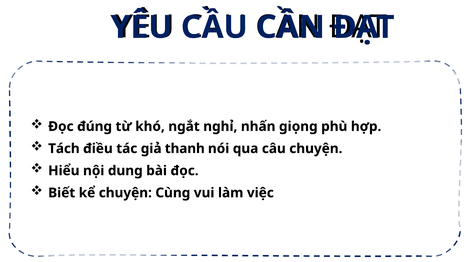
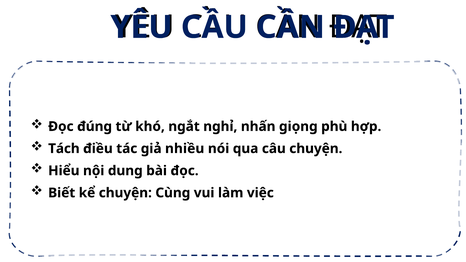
thanh: thanh -> nhiều
